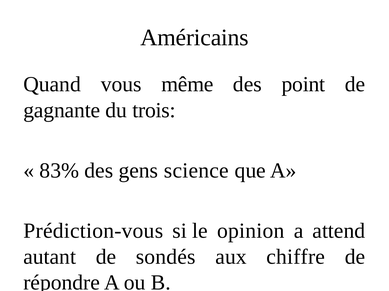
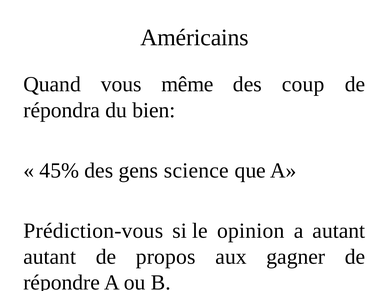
point: point -> coup
gagnante: gagnante -> répondra
trois: trois -> bien
83%: 83% -> 45%
a attend: attend -> autant
sondés: sondés -> propos
chiffre: chiffre -> gagner
